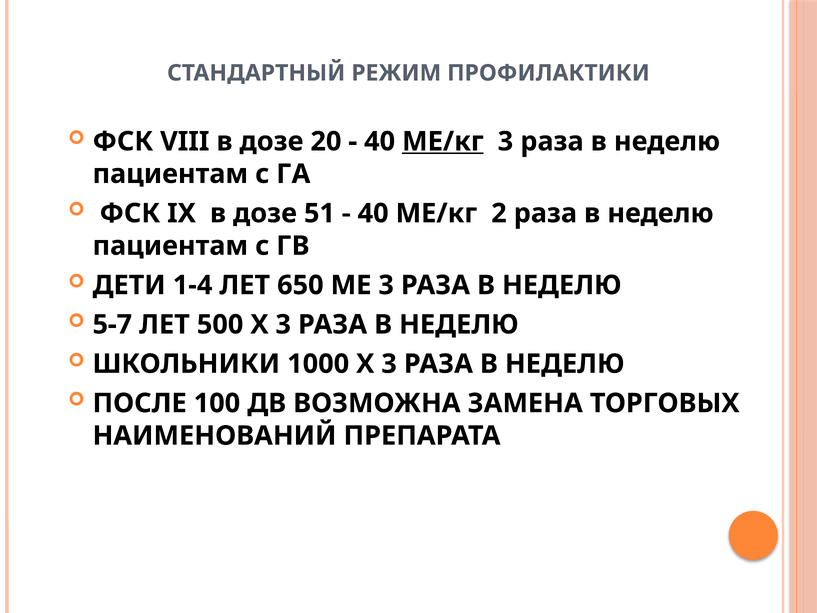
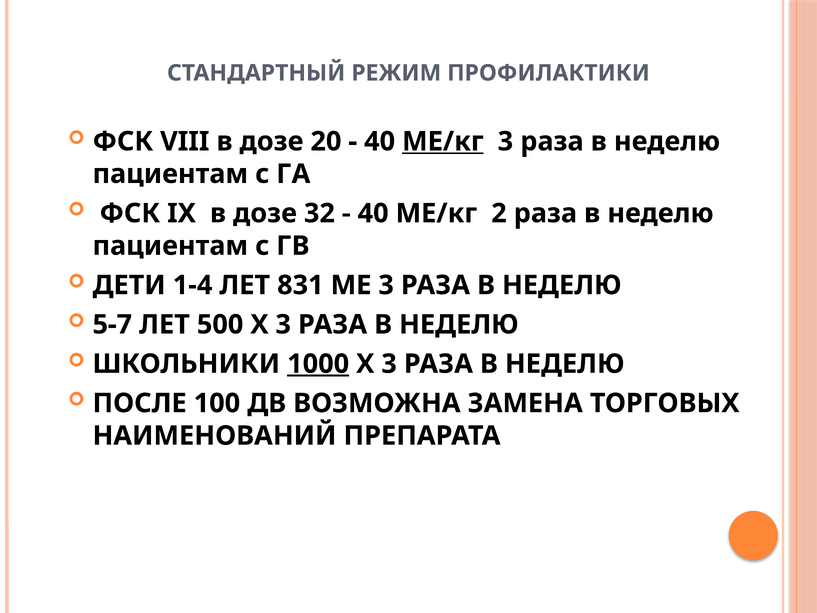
51: 51 -> 32
650: 650 -> 831
1000 underline: none -> present
